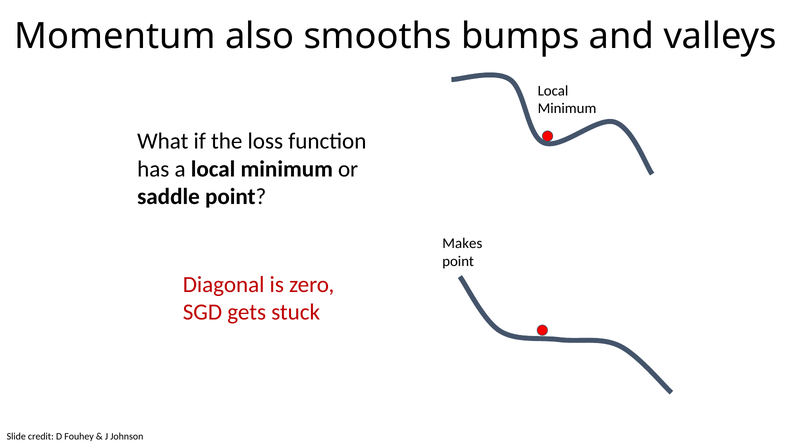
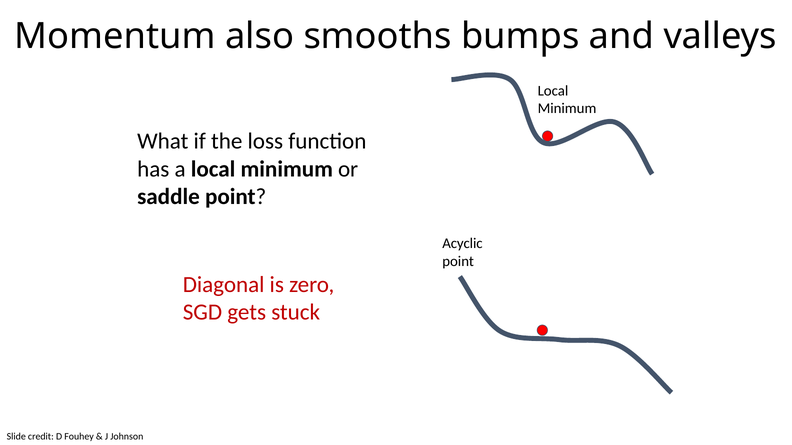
Makes: Makes -> Acyclic
